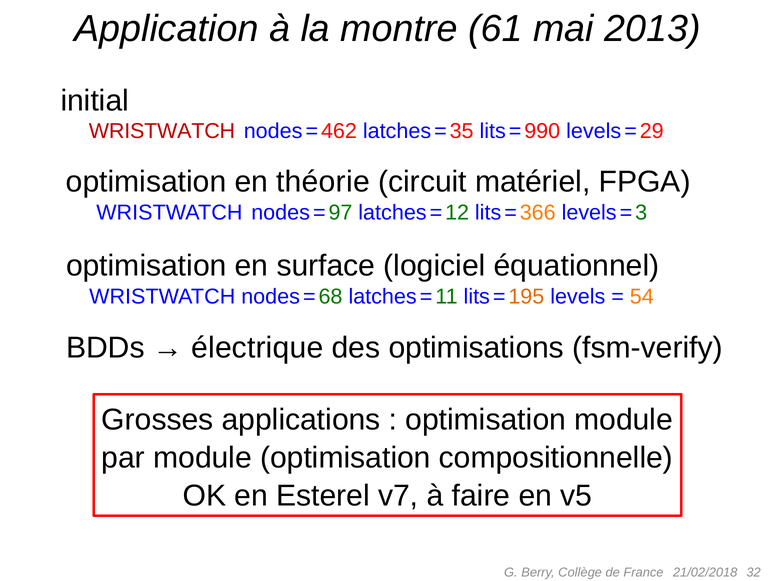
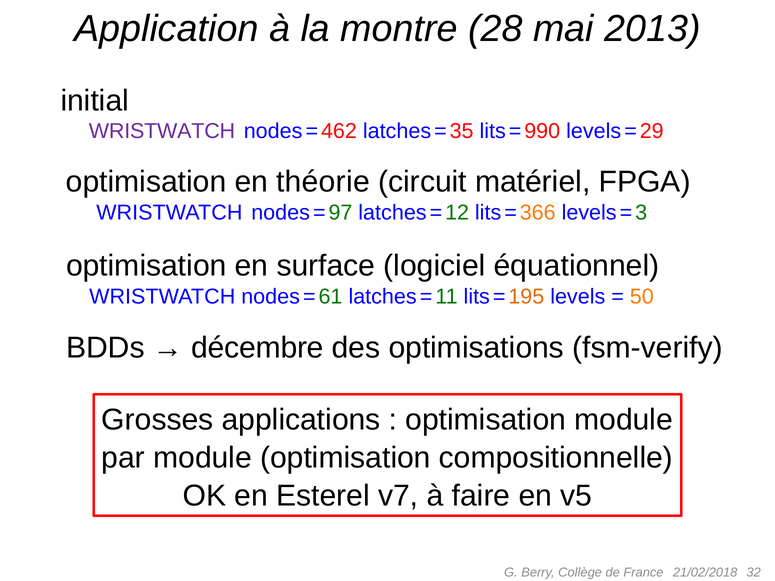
61: 61 -> 28
WRISTWATCH at (162, 131) colour: red -> purple
68: 68 -> 61
54: 54 -> 50
électrique: électrique -> décembre
